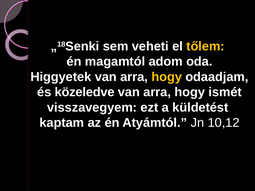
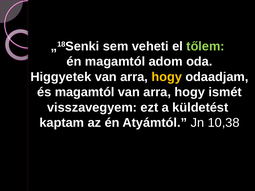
tőlem colour: yellow -> light green
és közeledve: közeledve -> magamtól
10,12: 10,12 -> 10,38
